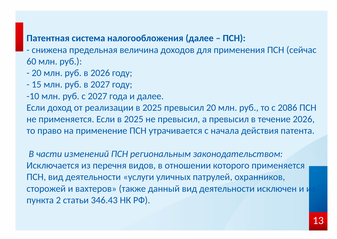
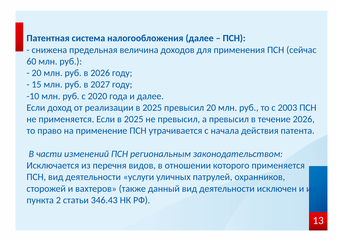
с 2027: 2027 -> 2020
2086: 2086 -> 2003
